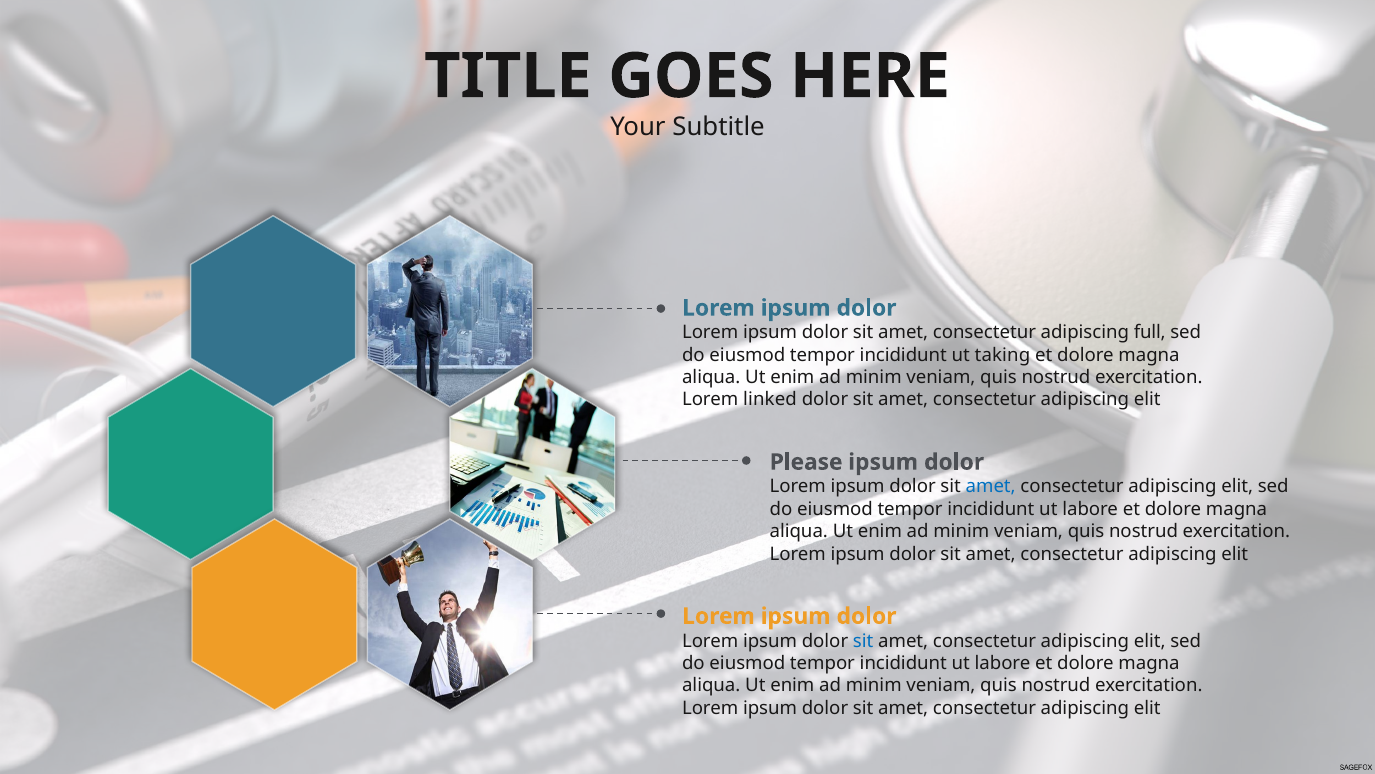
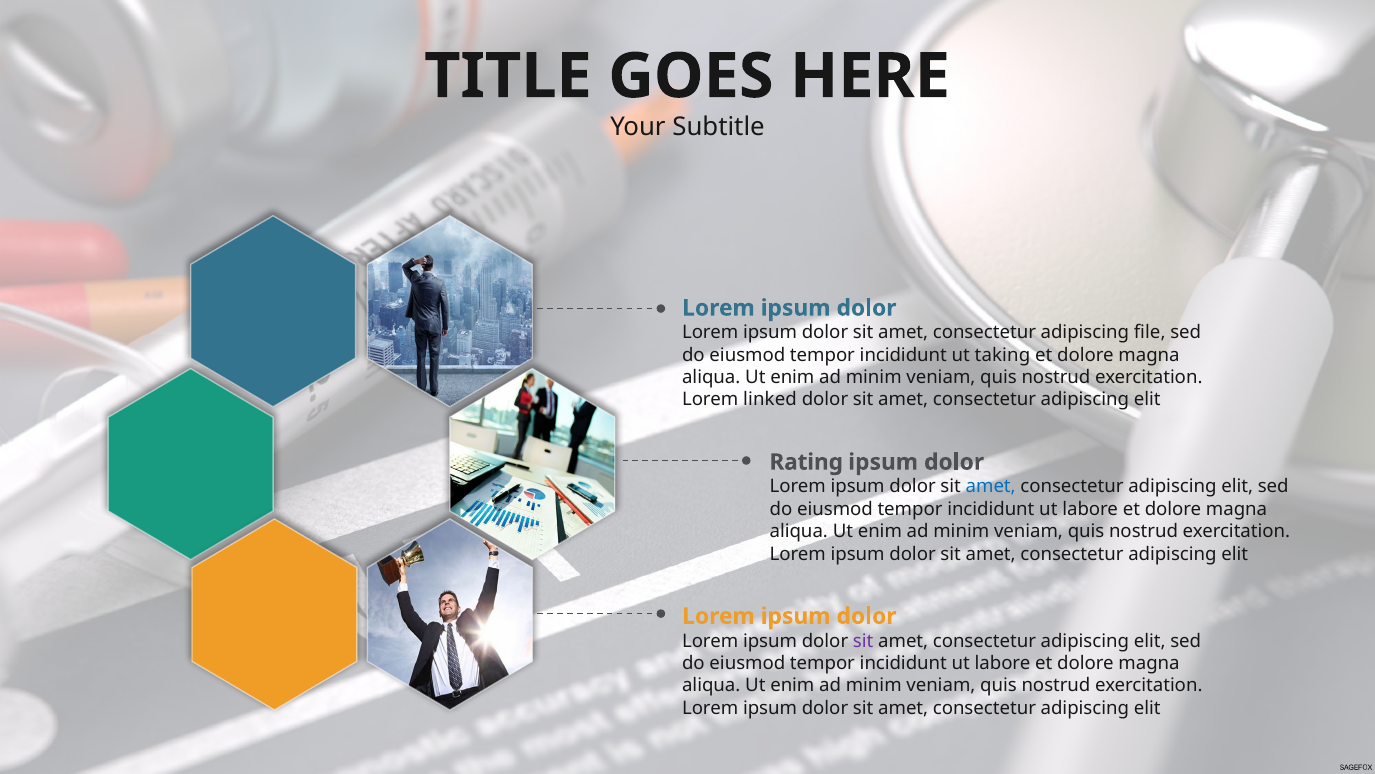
full: full -> file
Please: Please -> Rating
sit at (863, 640) colour: blue -> purple
